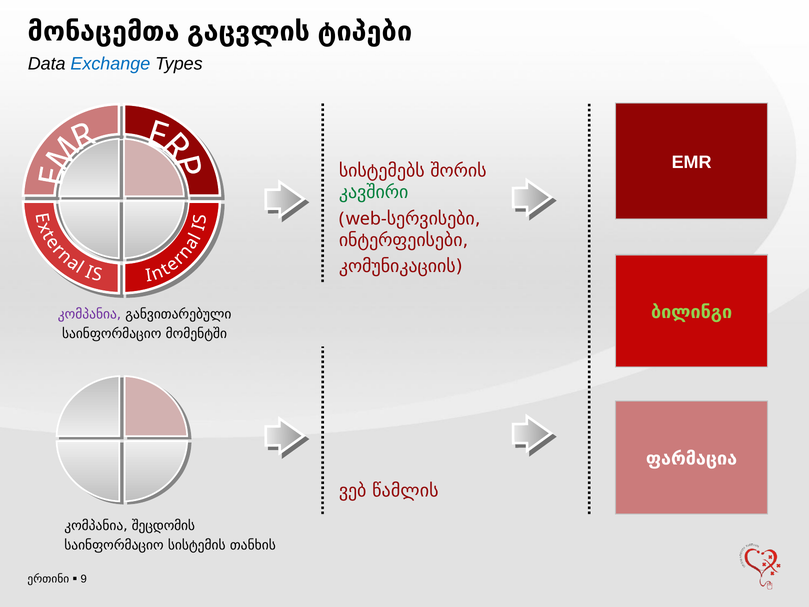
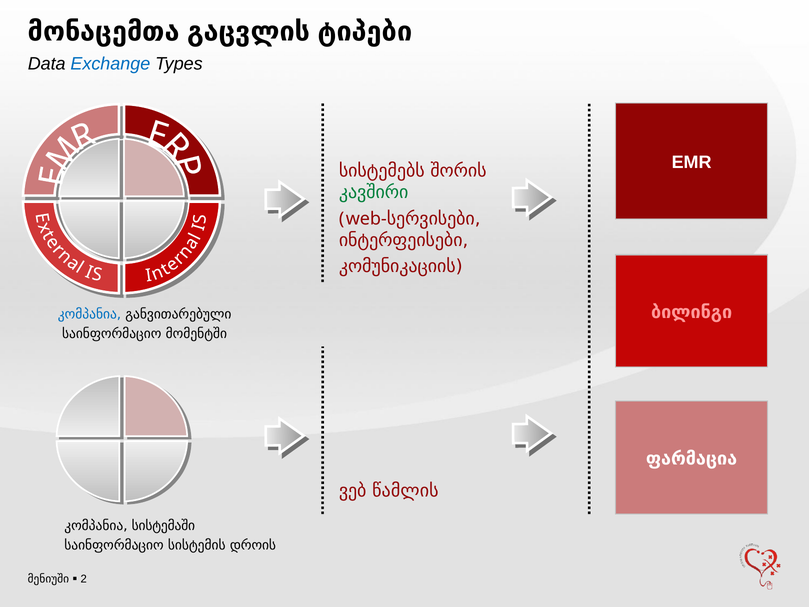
ბილინგი colour: light green -> pink
კომპანია at (89, 314) colour: purple -> blue
შეცდომის: შეცდომის -> სისტემაში
თანხის: თანხის -> დროის
ერთინი: ერთინი -> მენიუში
9: 9 -> 2
